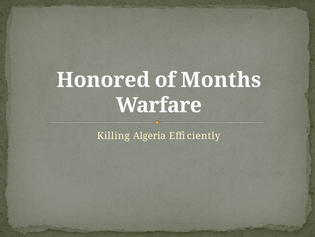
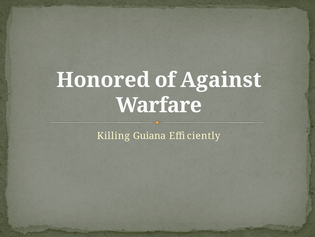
Months: Months -> Against
Algeria: Algeria -> Guiana
